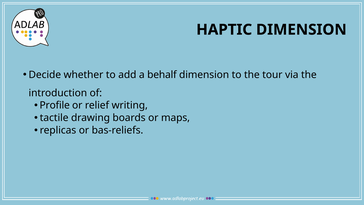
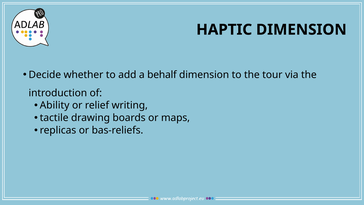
Profile: Profile -> Ability
